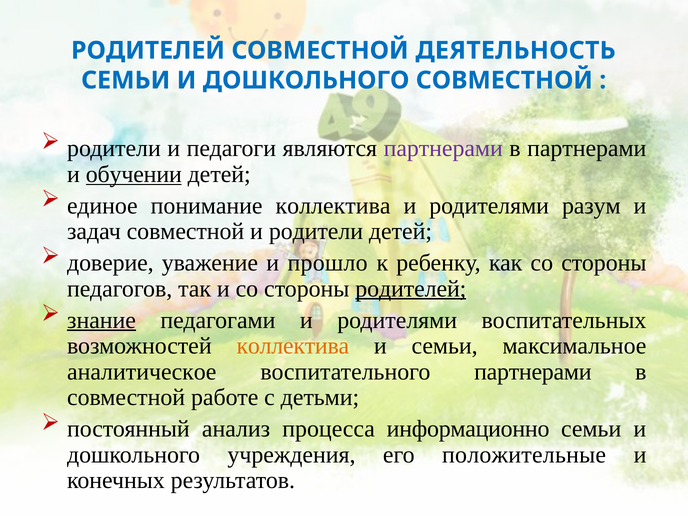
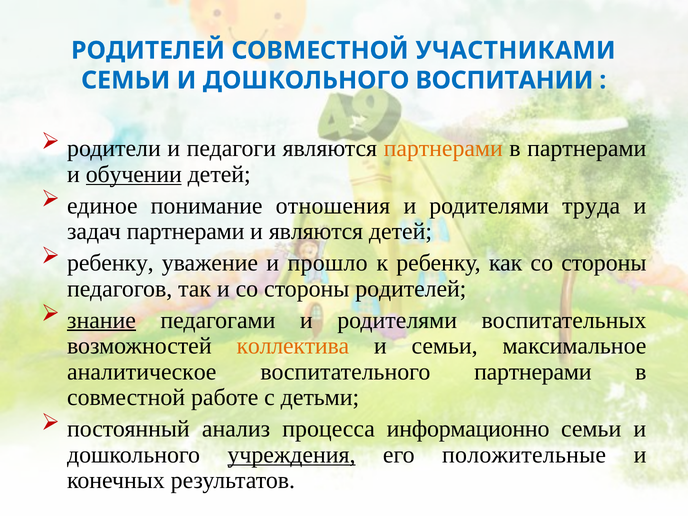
ДЕЯТЕЛЬНОСТЬ: ДЕЯТЕЛЬНОСТЬ -> УЧАСТНИКАМИ
ДОШКОЛЬНОГО СОВМЕСТНОЙ: СОВМЕСТНОЙ -> ВОСПИТАНИИ
партнерами at (443, 148) colour: purple -> orange
понимание коллектива: коллектива -> отношения
разум: разум -> труда
задач совместной: совместной -> партнерами
и родители: родители -> являются
доверие at (110, 263): доверие -> ребенку
родителей at (411, 289) underline: present -> none
учреждения underline: none -> present
